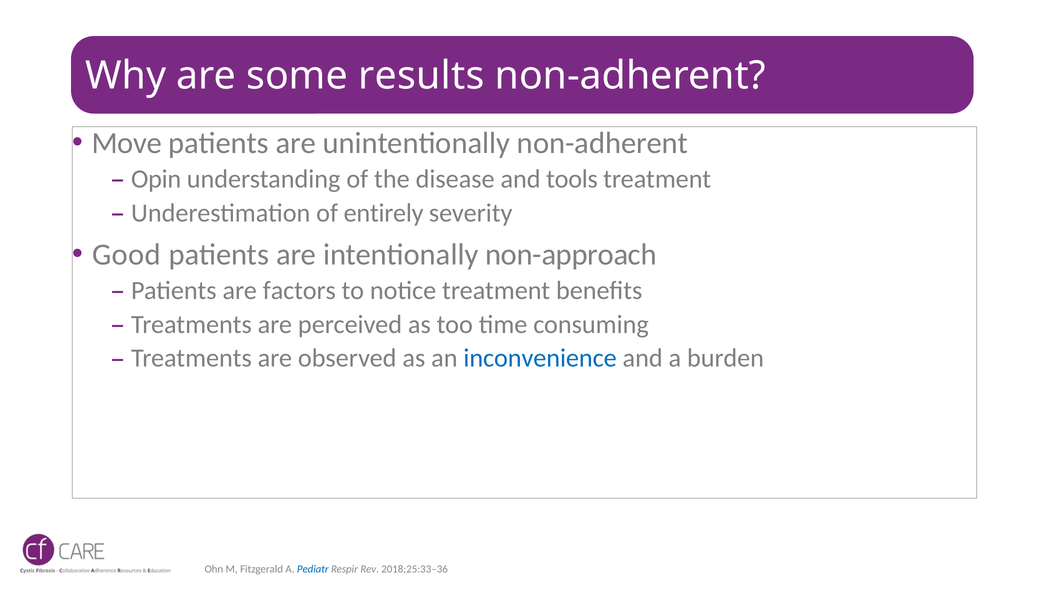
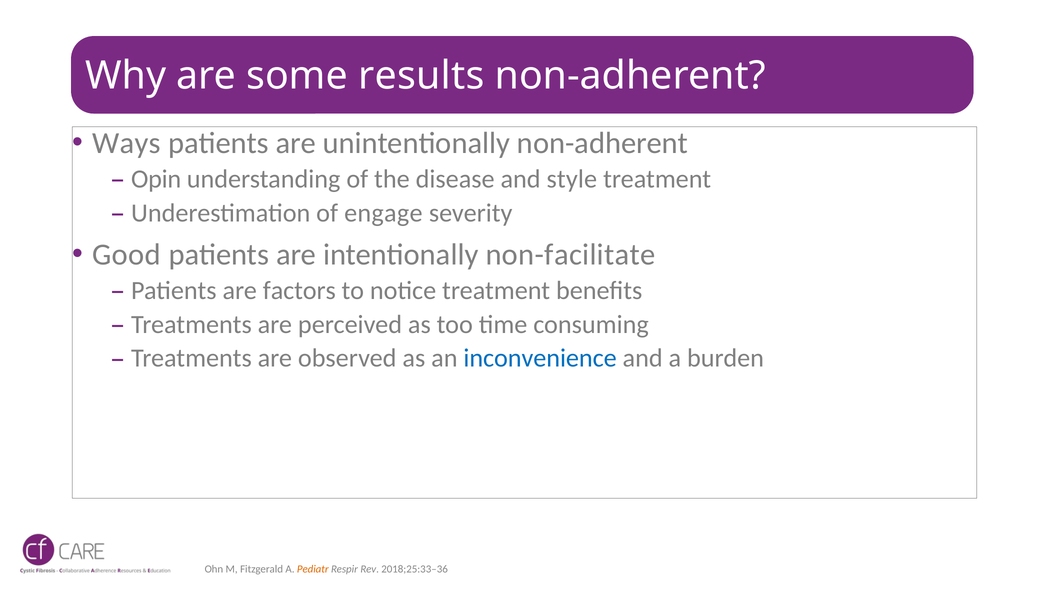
Move: Move -> Ways
tools: tools -> style
entirely: entirely -> engage
non-approach: non-approach -> non-facilitate
Pediatr colour: blue -> orange
